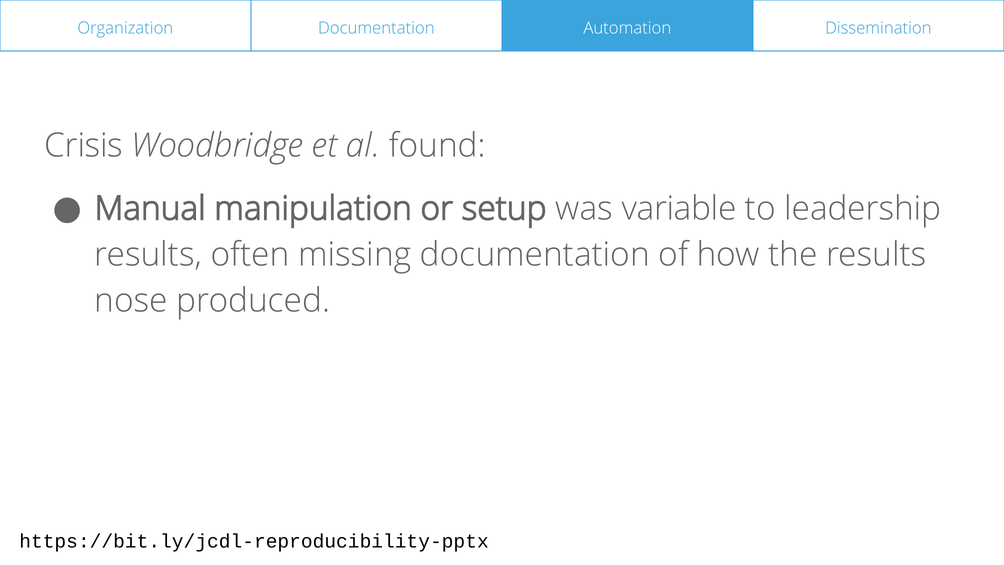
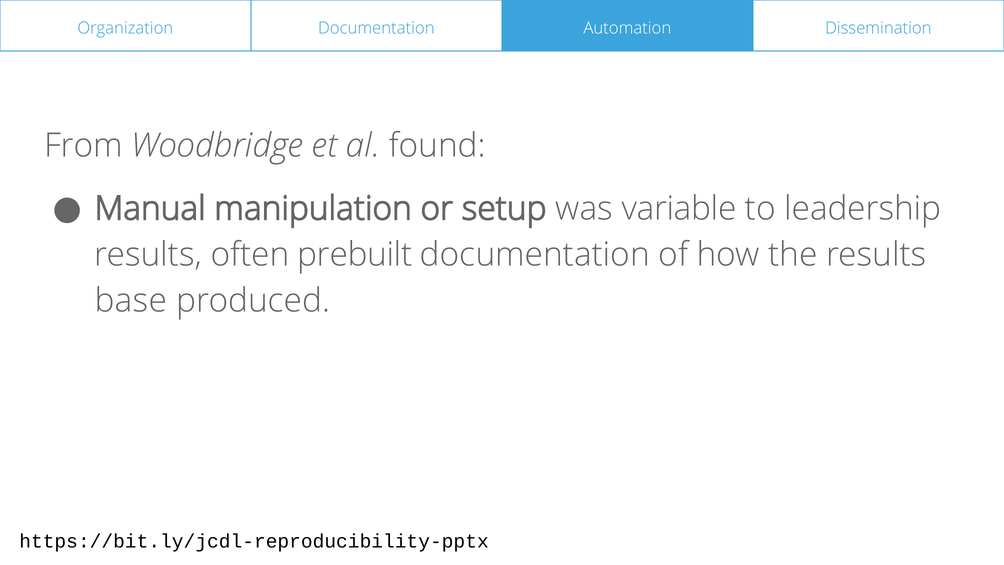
Crisis: Crisis -> From
missing: missing -> prebuilt
nose: nose -> base
